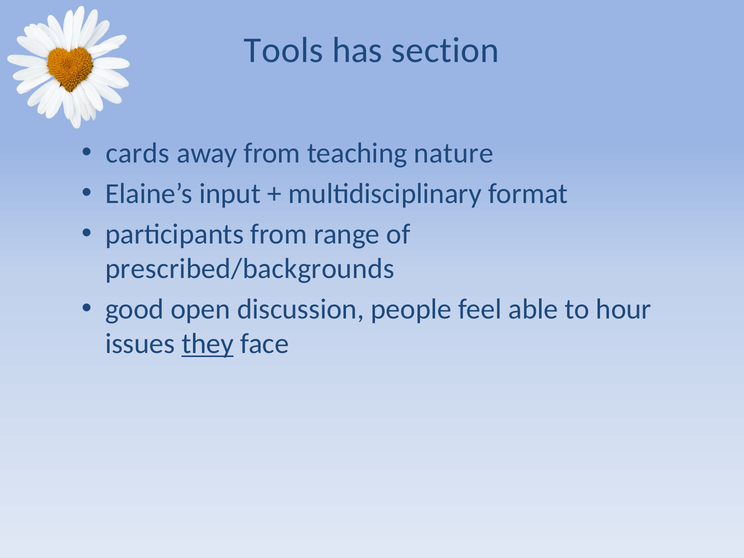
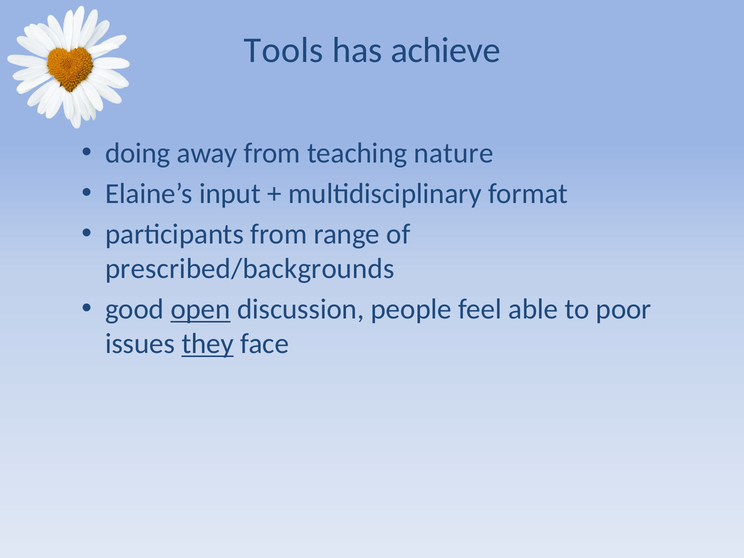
section: section -> achieve
cards: cards -> doing
open underline: none -> present
hour: hour -> poor
